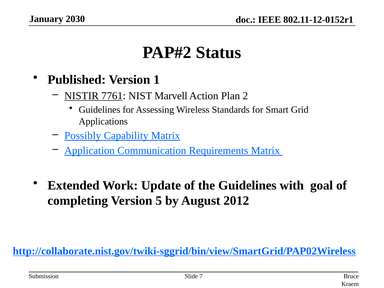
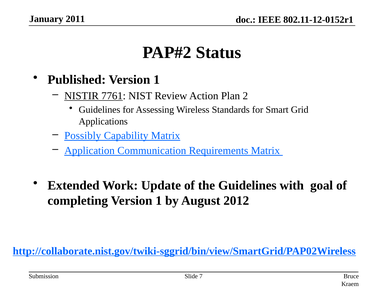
2030: 2030 -> 2011
Marvell: Marvell -> Review
completing Version 5: 5 -> 1
